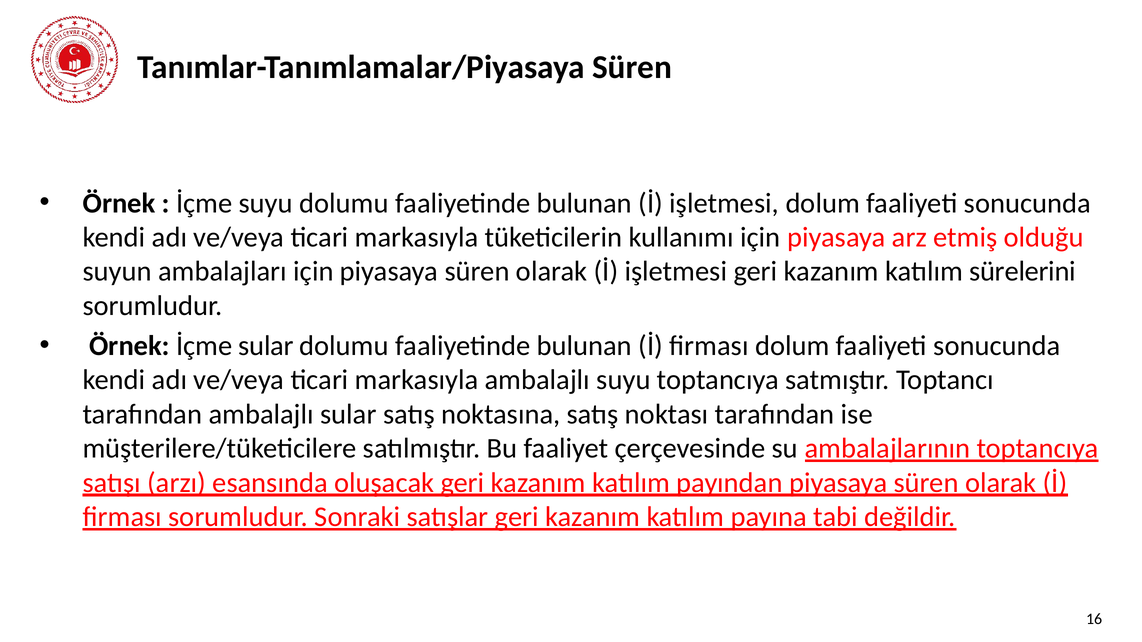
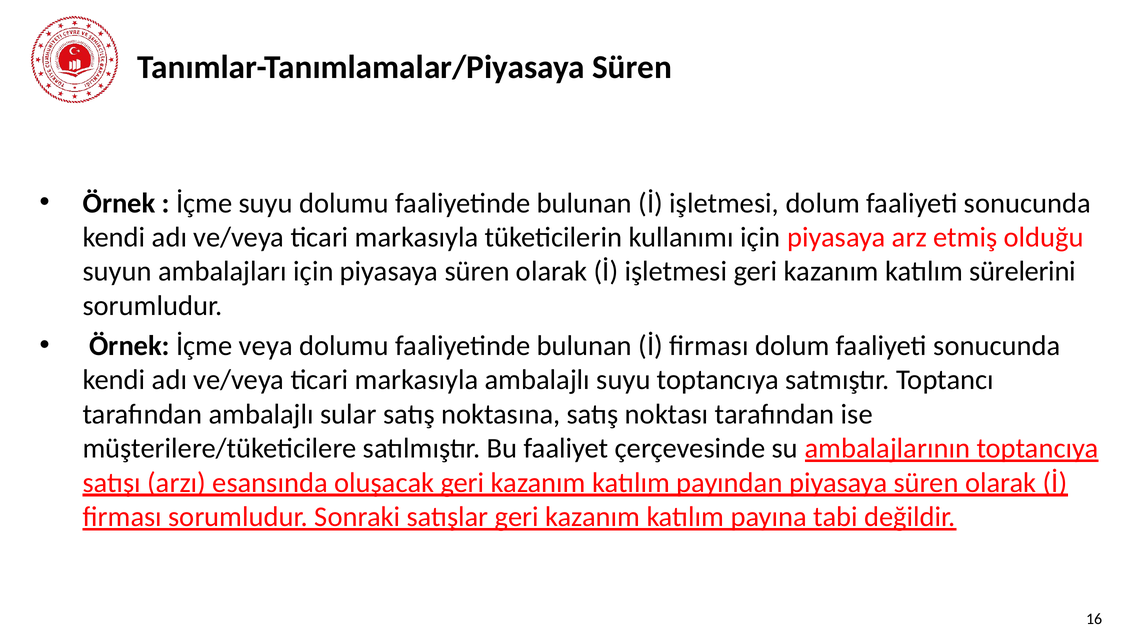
İçme sular: sular -> veya
